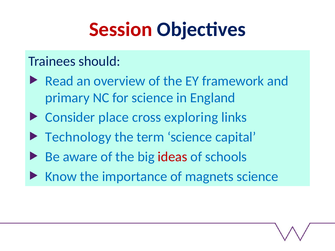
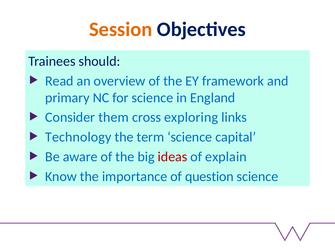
Session colour: red -> orange
place: place -> them
schools: schools -> explain
magnets: magnets -> question
